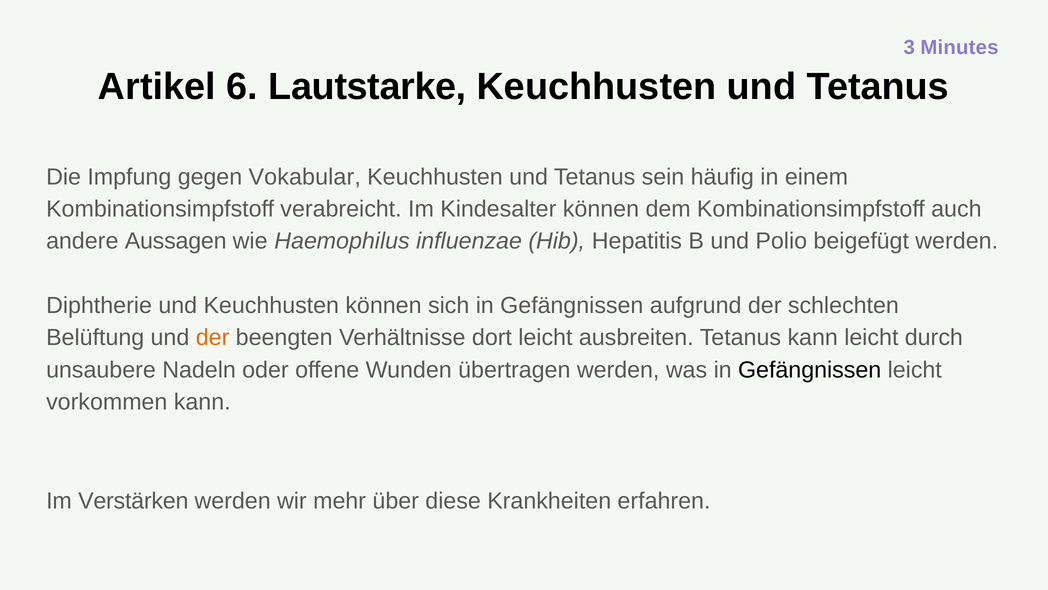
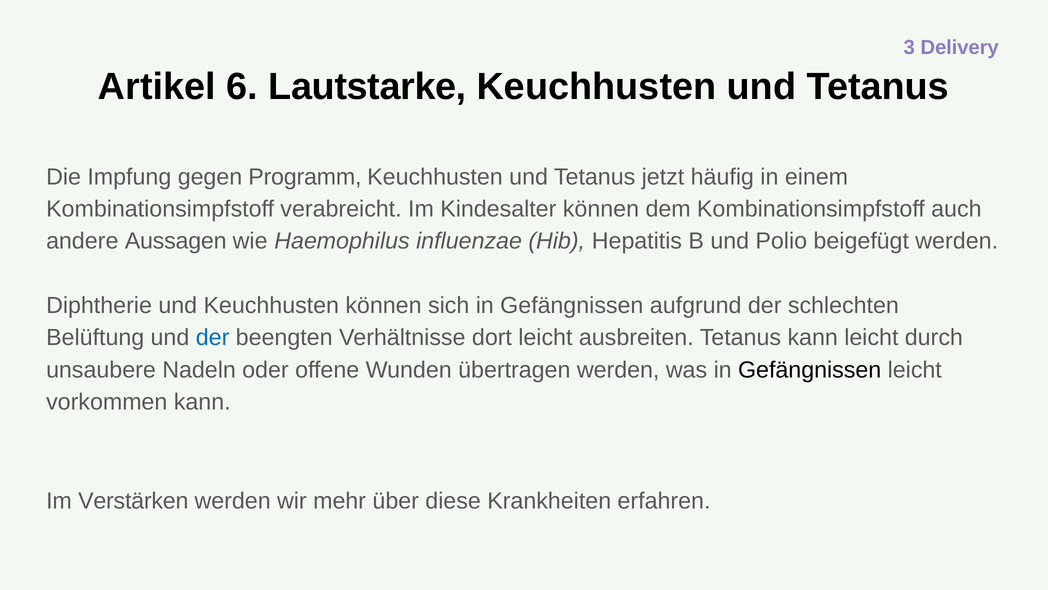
Minutes: Minutes -> Delivery
Vokabular: Vokabular -> Programm
sein: sein -> jetzt
der at (213, 337) colour: orange -> blue
